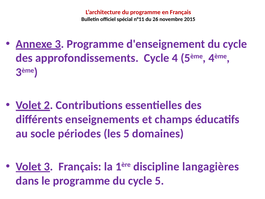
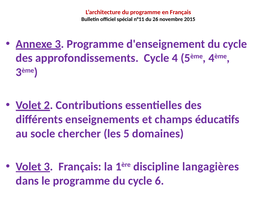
périodes: périodes -> chercher
cycle 5: 5 -> 6
